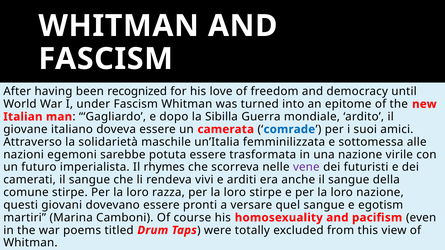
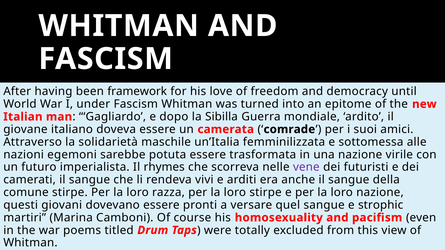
recognized: recognized -> framework
comrade colour: blue -> black
egotism: egotism -> strophic
